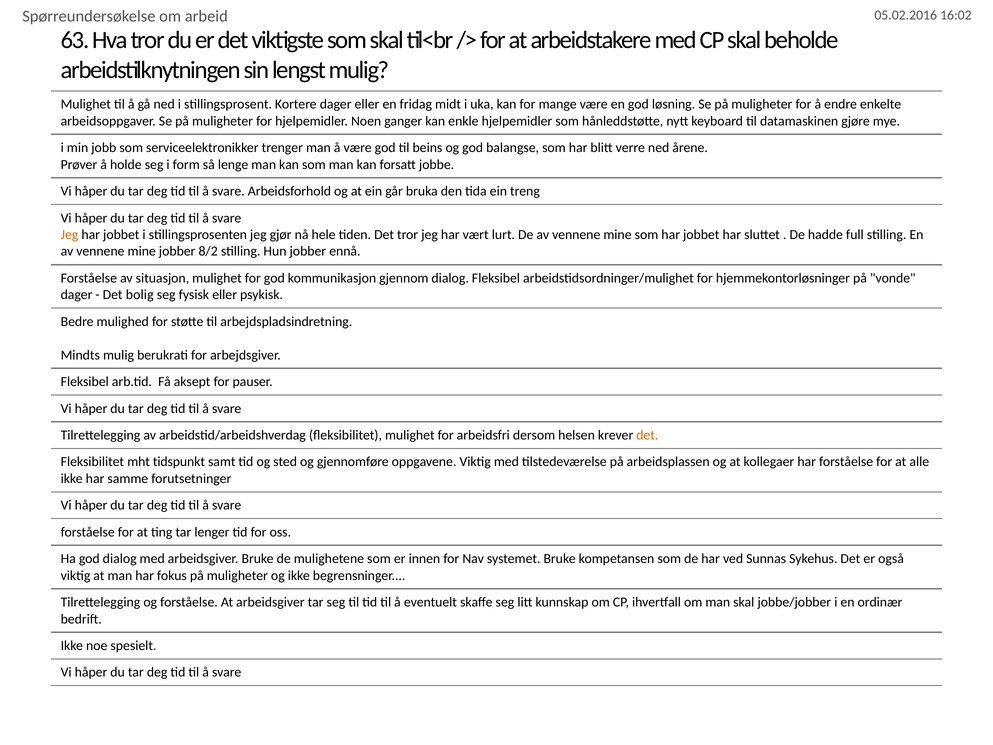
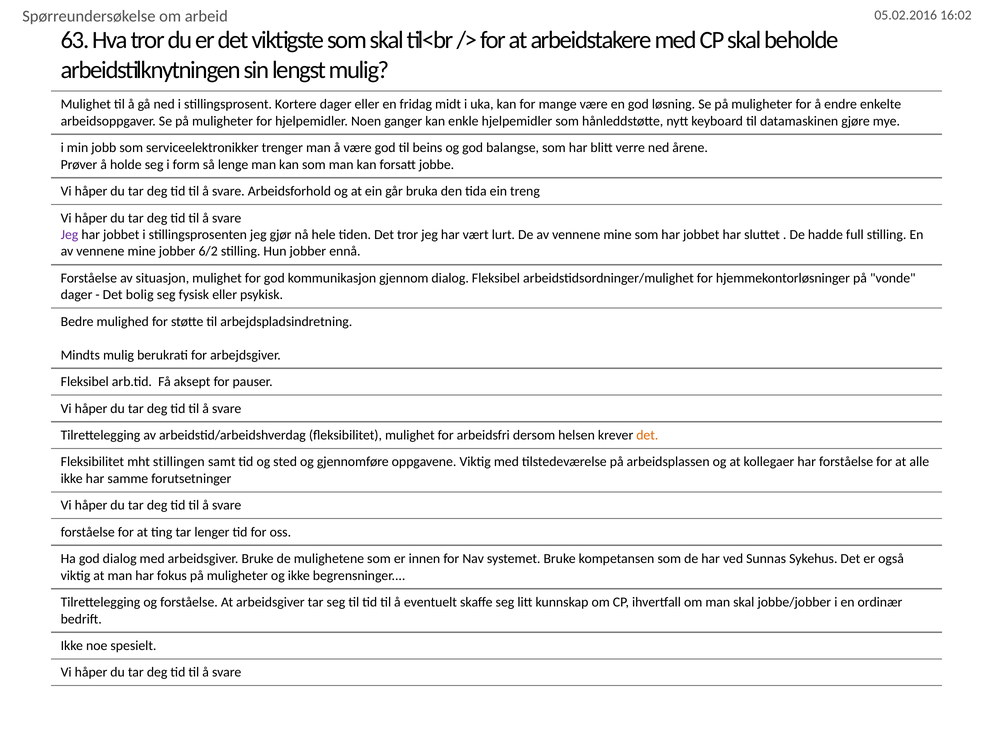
Jeg at (70, 235) colour: orange -> purple
8/2: 8/2 -> 6/2
tidspunkt: tidspunkt -> stillingen
